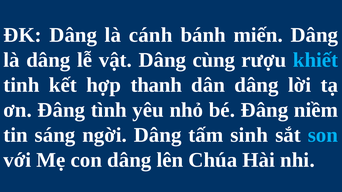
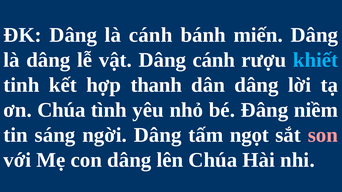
Dâng cùng: cùng -> cánh
ơn Đâng: Đâng -> Chúa
sinh: sinh -> ngọt
son colour: light blue -> pink
